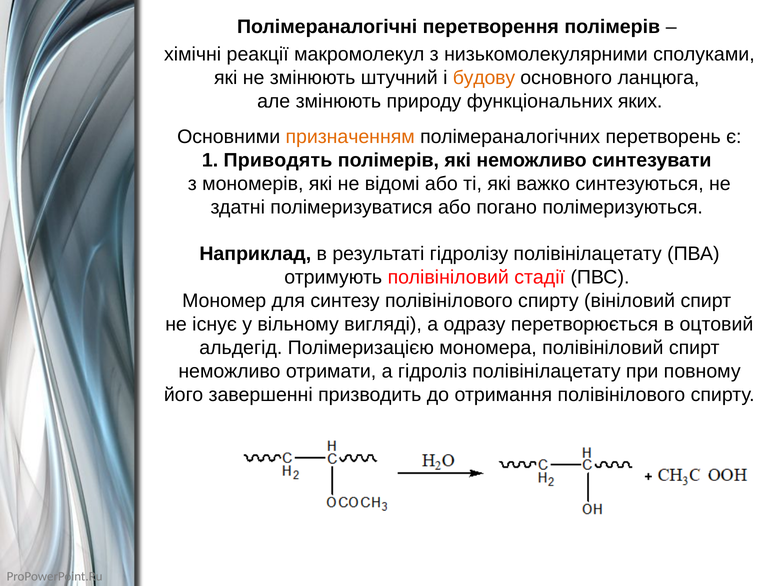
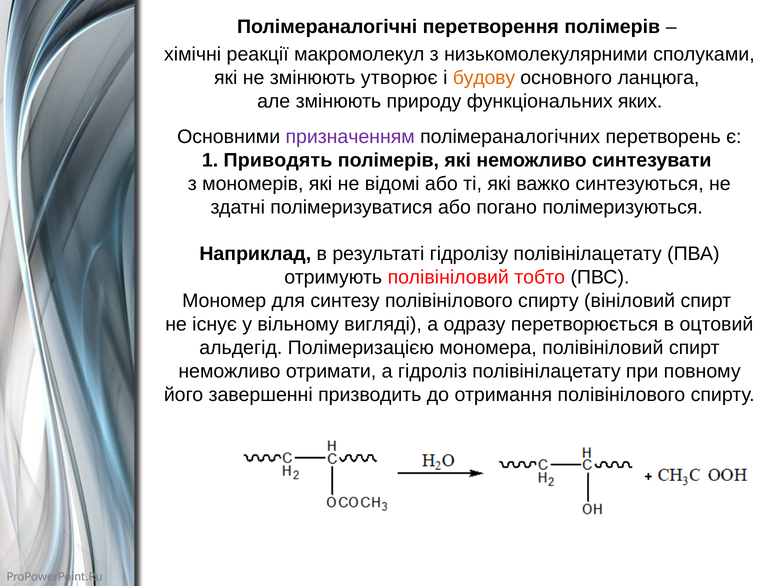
штучний: штучний -> утворює
призначенням colour: orange -> purple
стадії: стадії -> тобто
